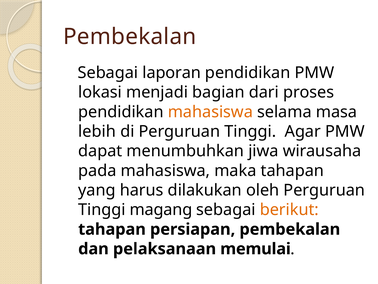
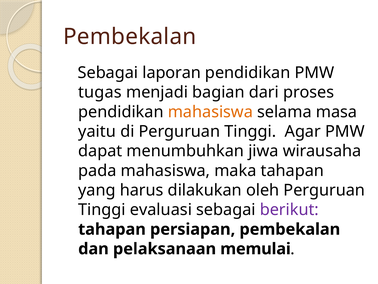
lokasi: lokasi -> tugas
lebih: lebih -> yaitu
magang: magang -> evaluasi
berikut colour: orange -> purple
